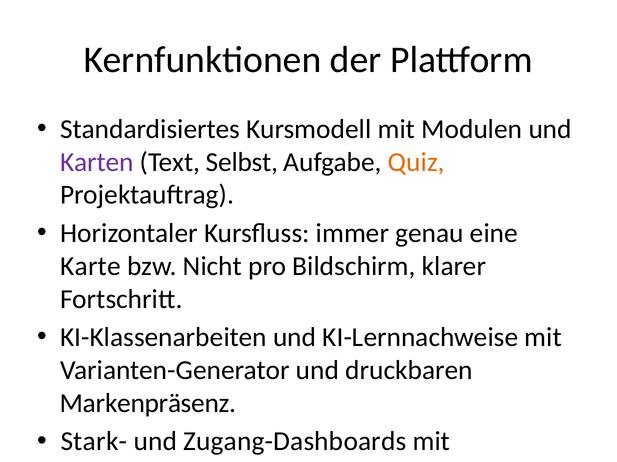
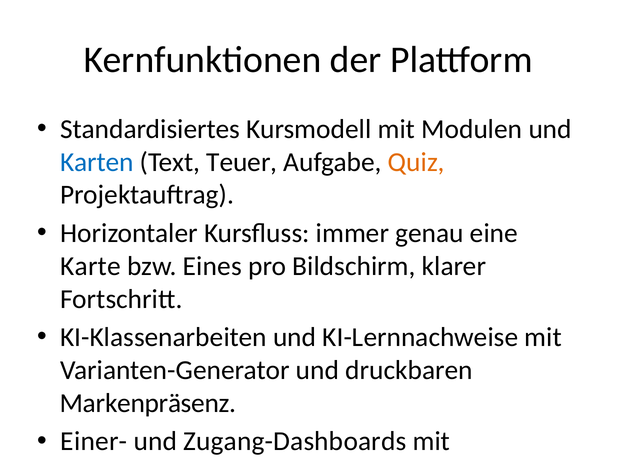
Karten colour: purple -> blue
Selbst: Selbst -> Teuer
Nicht: Nicht -> Eines
Stark-: Stark- -> Einer-
